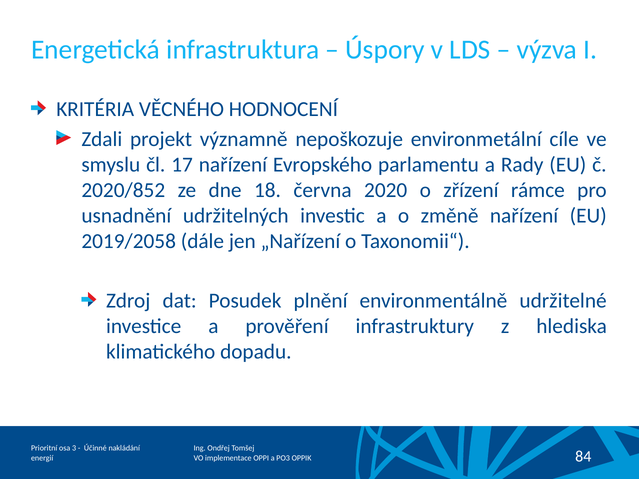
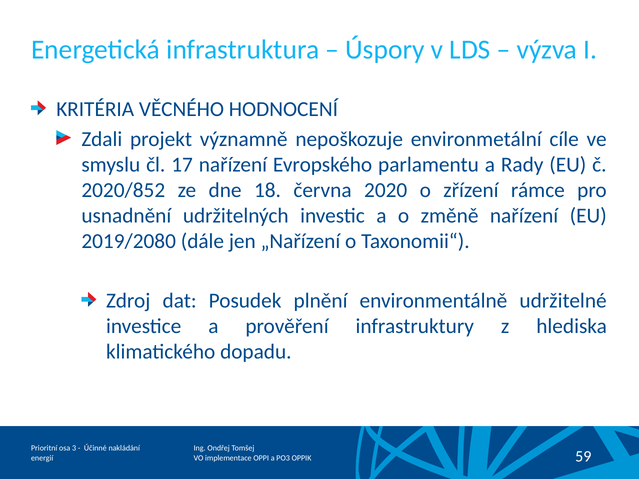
2019/2058: 2019/2058 -> 2019/2080
84: 84 -> 59
